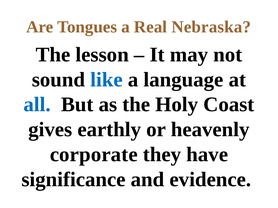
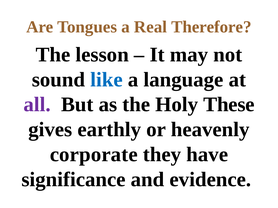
Nebraska: Nebraska -> Therefore
all colour: blue -> purple
Coast: Coast -> These
